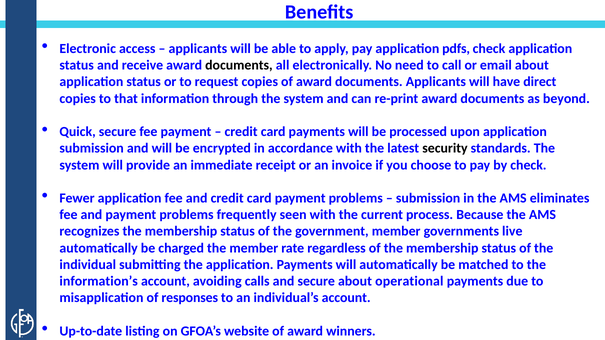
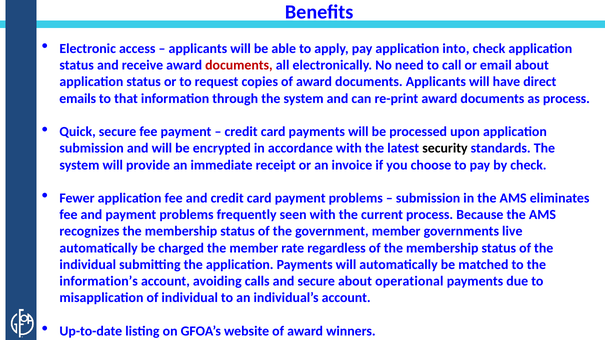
pdfs: pdfs -> into
documents at (239, 65) colour: black -> red
copies at (78, 99): copies -> emails
as beyond: beyond -> process
of responses: responses -> individual
